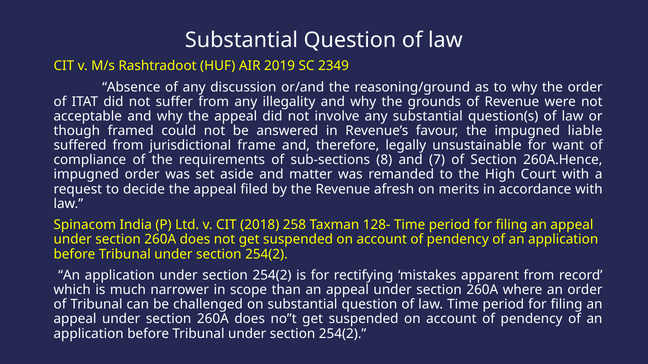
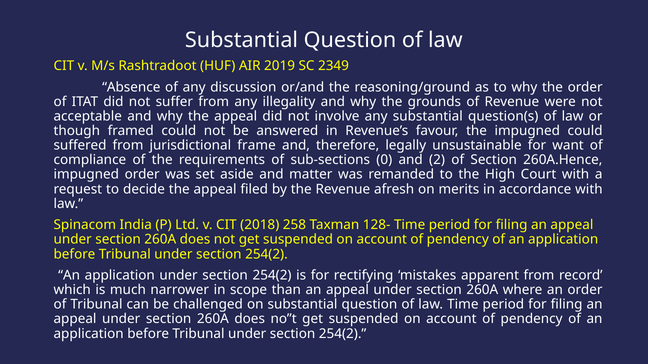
impugned liable: liable -> could
8: 8 -> 0
7: 7 -> 2
